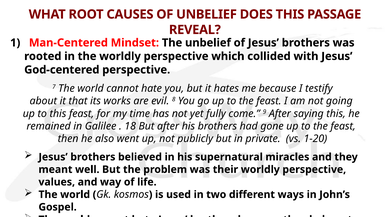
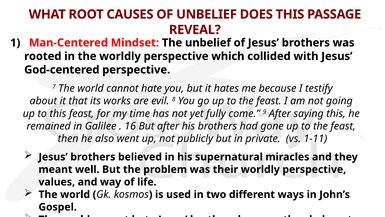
18: 18 -> 16
1-20: 1-20 -> 1-11
